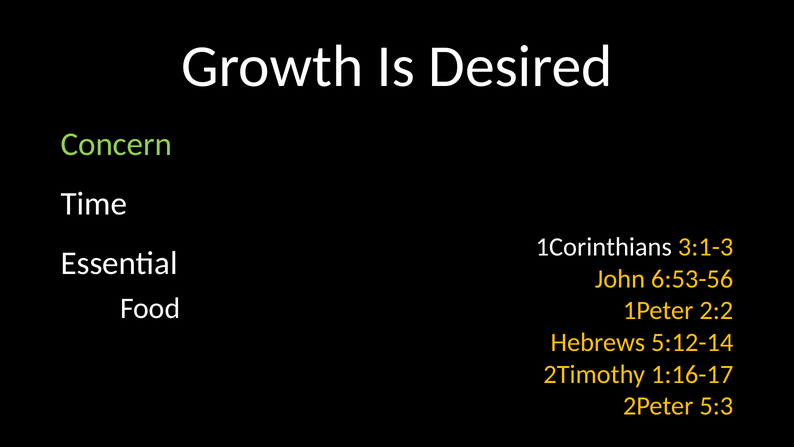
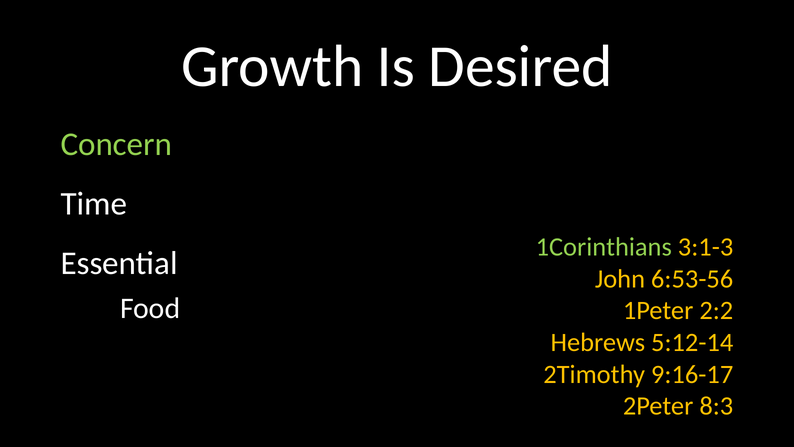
1Corinthians colour: white -> light green
1:16-17: 1:16-17 -> 9:16-17
5:3: 5:3 -> 8:3
